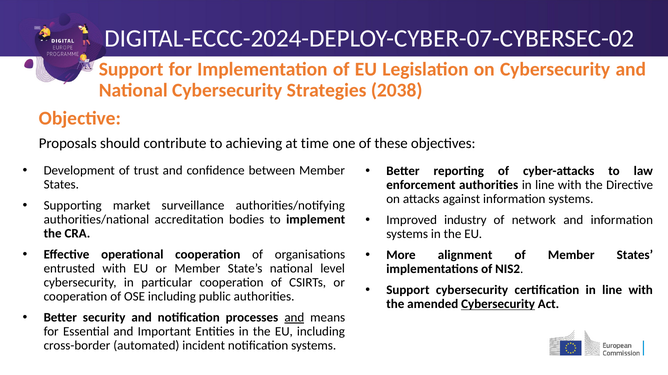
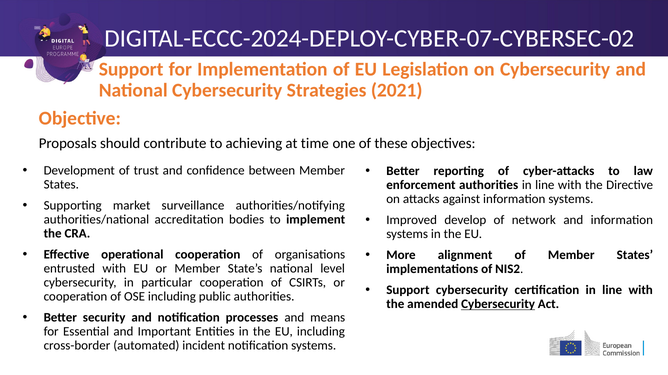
2038: 2038 -> 2021
industry: industry -> develop
and at (294, 318) underline: present -> none
